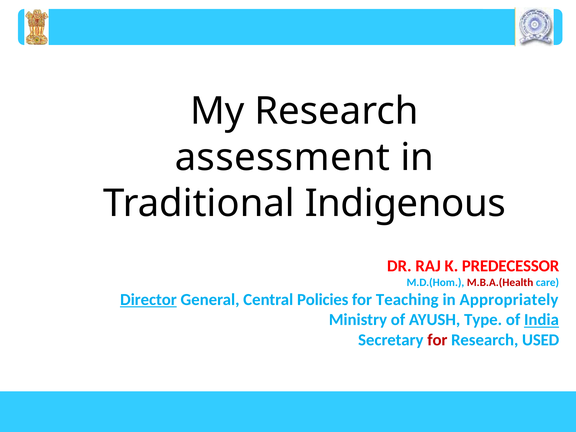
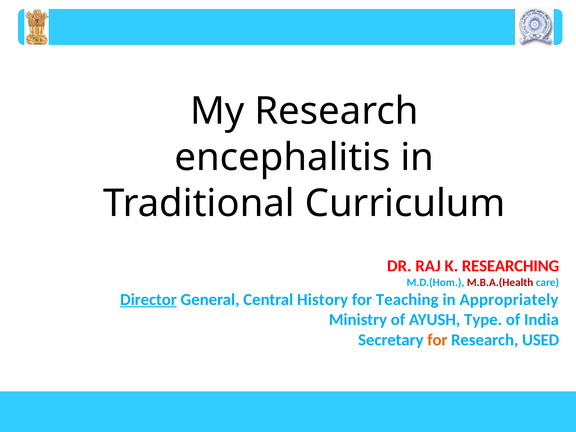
assessment: assessment -> encephalitis
Indigenous: Indigenous -> Curriculum
PREDECESSOR: PREDECESSOR -> RESEARCHING
Policies: Policies -> History
India underline: present -> none
for at (437, 340) colour: red -> orange
